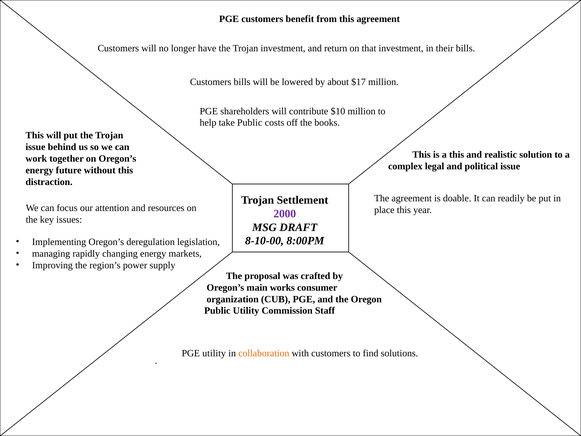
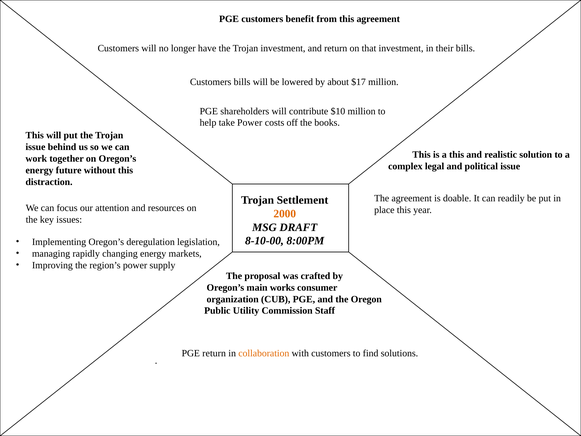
take Public: Public -> Power
2000 colour: purple -> orange
PGE utility: utility -> return
